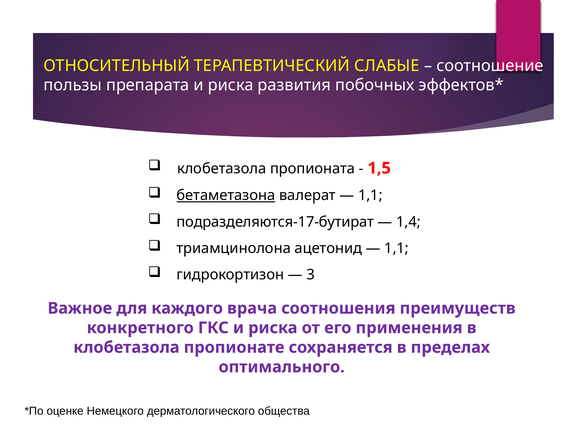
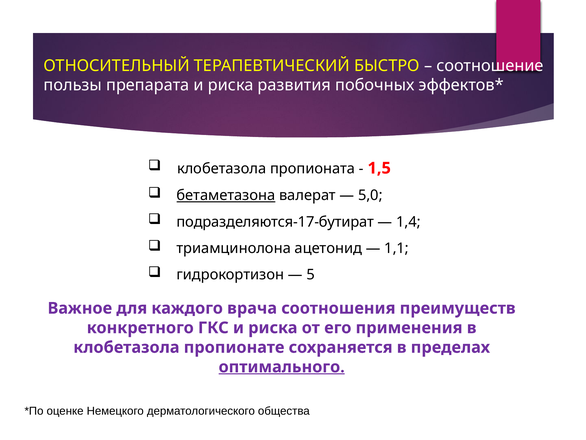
СЛАБЫЕ: СЛАБЫЕ -> БЫСТРО
1,1 at (370, 195): 1,1 -> 5,0
3: 3 -> 5
оптимального underline: none -> present
